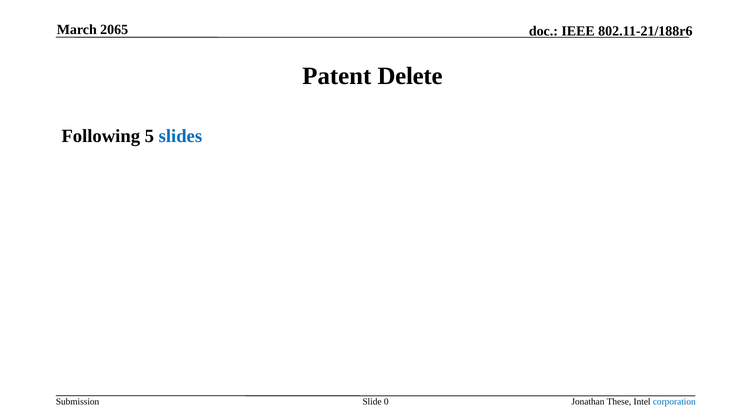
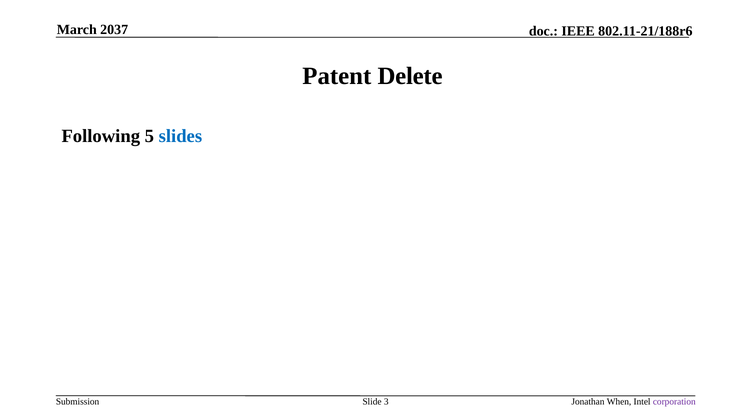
2065: 2065 -> 2037
0: 0 -> 3
These: These -> When
corporation colour: blue -> purple
